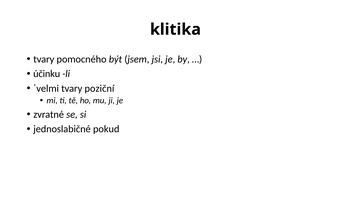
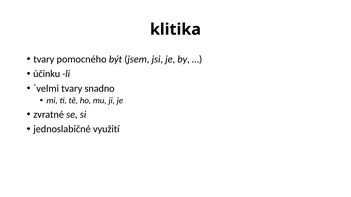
poziční: poziční -> snadno
pokud: pokud -> využití
